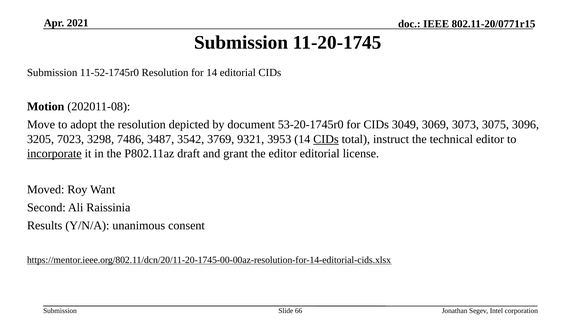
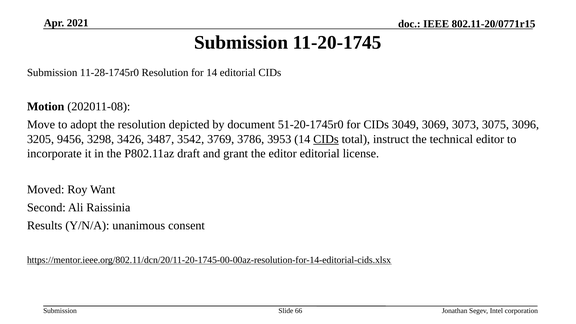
11-52-1745r0: 11-52-1745r0 -> 11-28-1745r0
53-20-1745r0: 53-20-1745r0 -> 51-20-1745r0
7023: 7023 -> 9456
7486: 7486 -> 3426
9321: 9321 -> 3786
incorporate underline: present -> none
